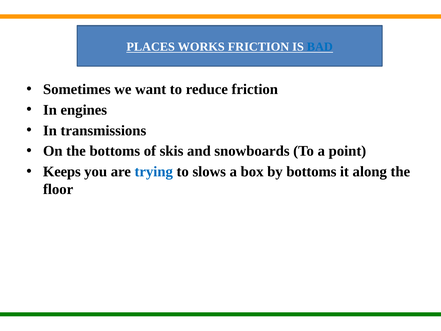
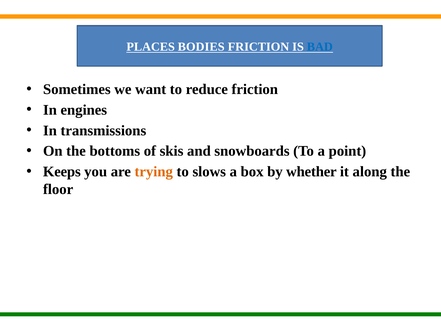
WORKS: WORKS -> BODIES
trying colour: blue -> orange
by bottoms: bottoms -> whether
